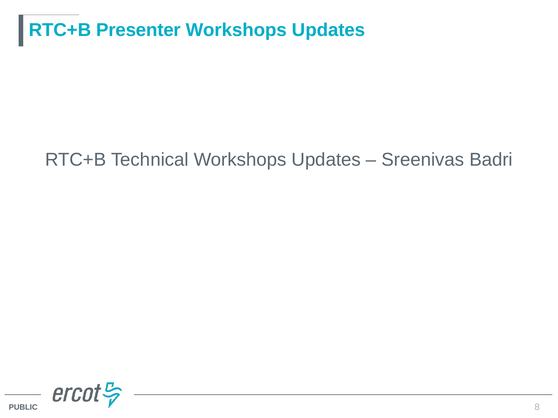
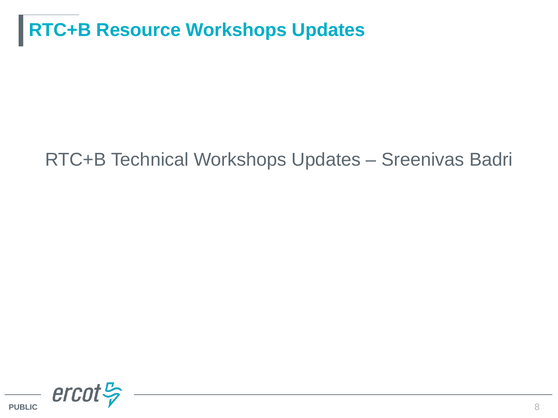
Presenter: Presenter -> Resource
